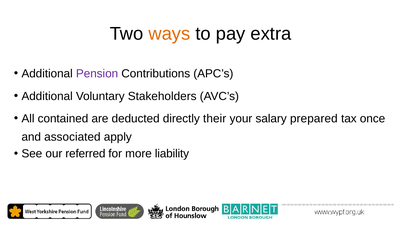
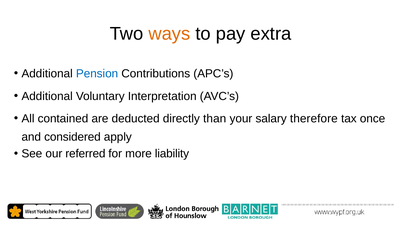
Pension colour: purple -> blue
Stakeholders: Stakeholders -> Interpretation
their: their -> than
prepared: prepared -> therefore
associated: associated -> considered
